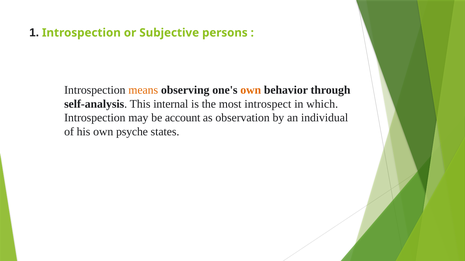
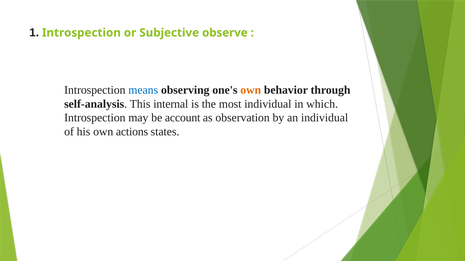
persons: persons -> observe
means colour: orange -> blue
most introspect: introspect -> individual
psyche: psyche -> actions
